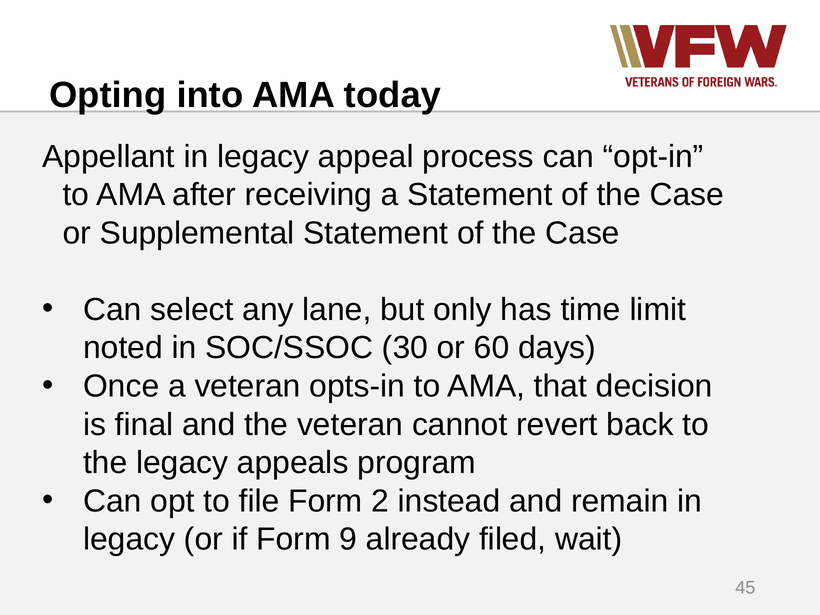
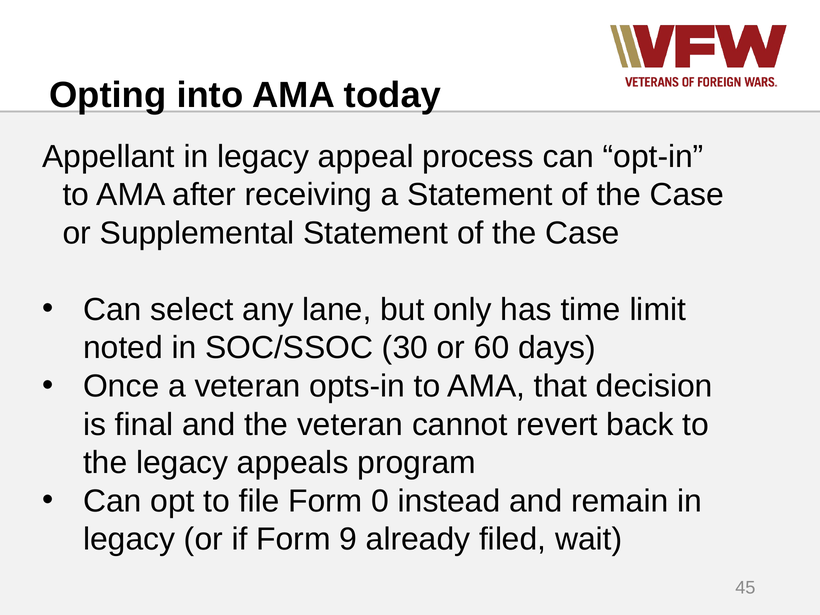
2: 2 -> 0
